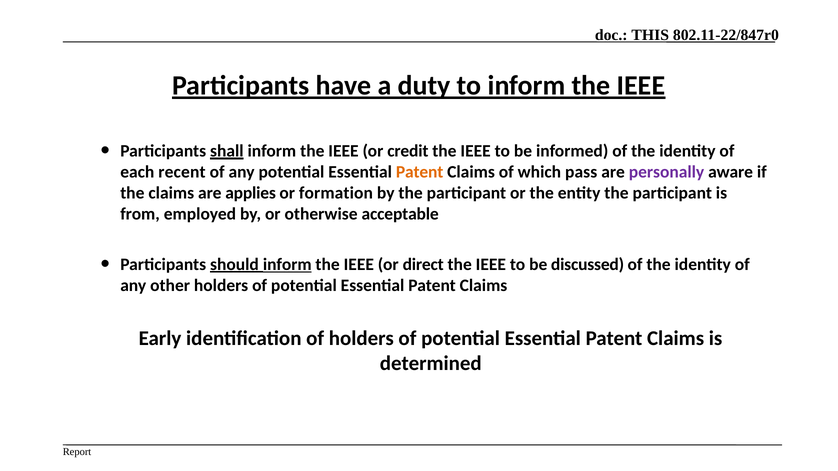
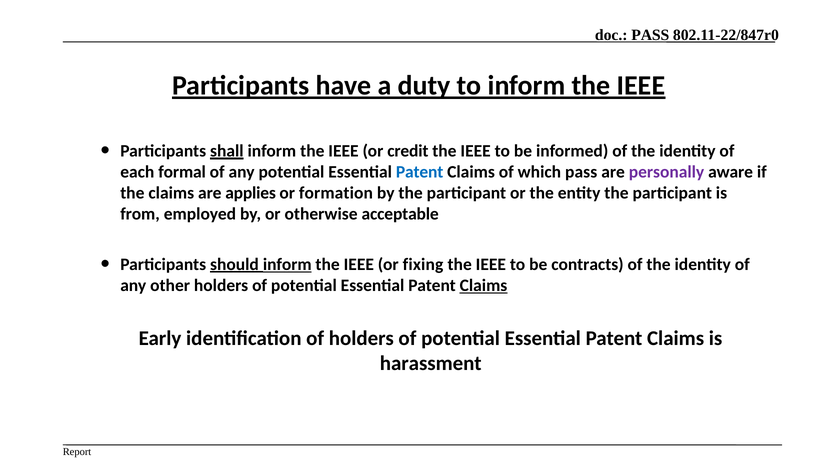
THIS at (650, 35): THIS -> PASS
recent: recent -> formal
Patent at (420, 172) colour: orange -> blue
direct: direct -> fixing
discussed: discussed -> contracts
Claims at (483, 285) underline: none -> present
determined: determined -> harassment
